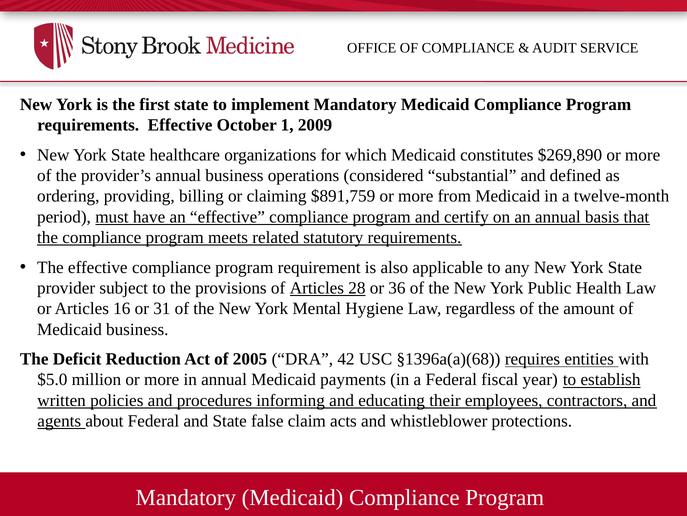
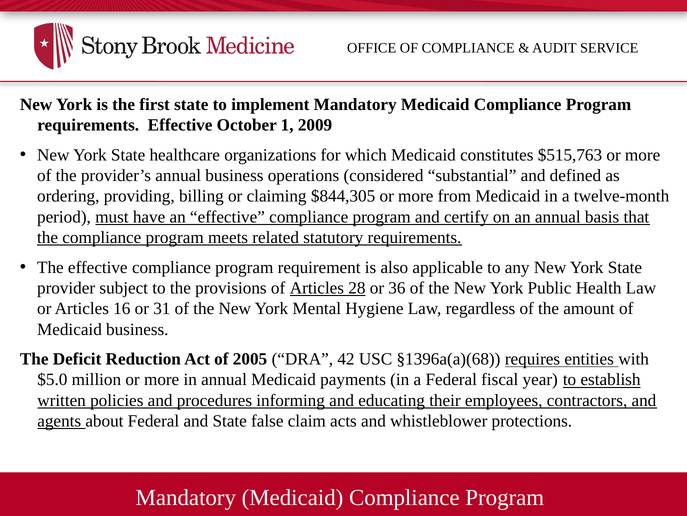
$269,890: $269,890 -> $515,763
$891,759: $891,759 -> $844,305
